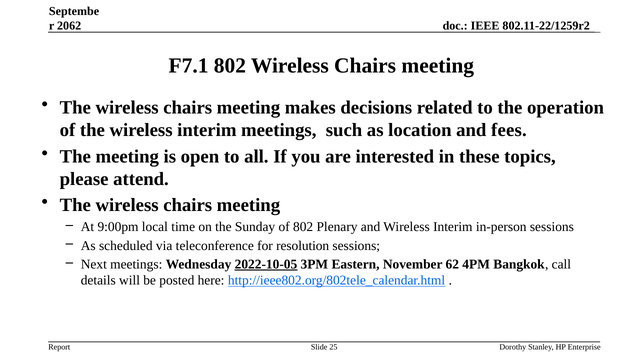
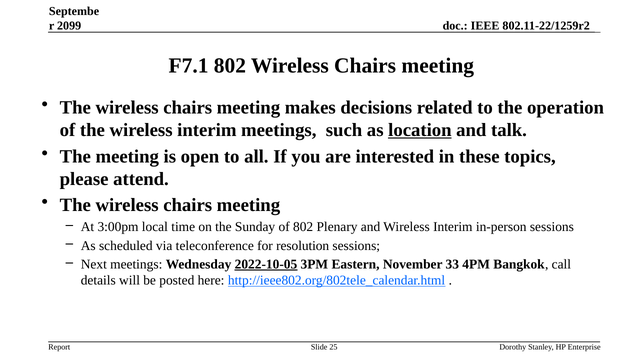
2062: 2062 -> 2099
location underline: none -> present
fees: fees -> talk
9:00pm: 9:00pm -> 3:00pm
62: 62 -> 33
